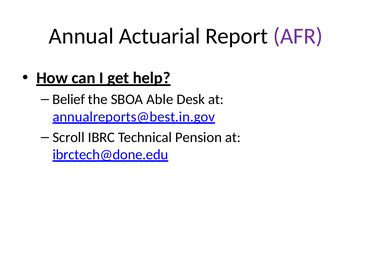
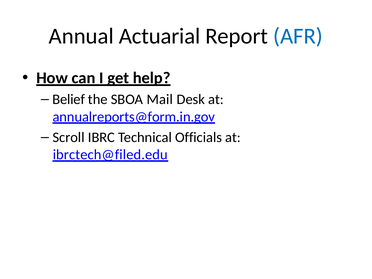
AFR colour: purple -> blue
Able: Able -> Mail
annualreports@best.in.gov: annualreports@best.in.gov -> annualreports@form.in.gov
Pension: Pension -> Officials
ibrctech@done.edu: ibrctech@done.edu -> ibrctech@filed.edu
